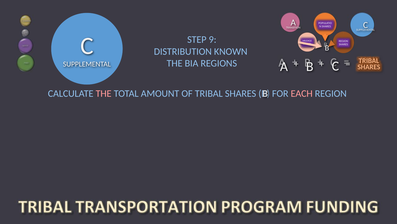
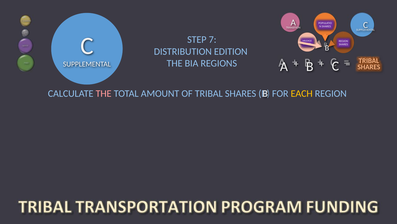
9: 9 -> 7
KNOWN: KNOWN -> EDITION
EACH colour: pink -> yellow
